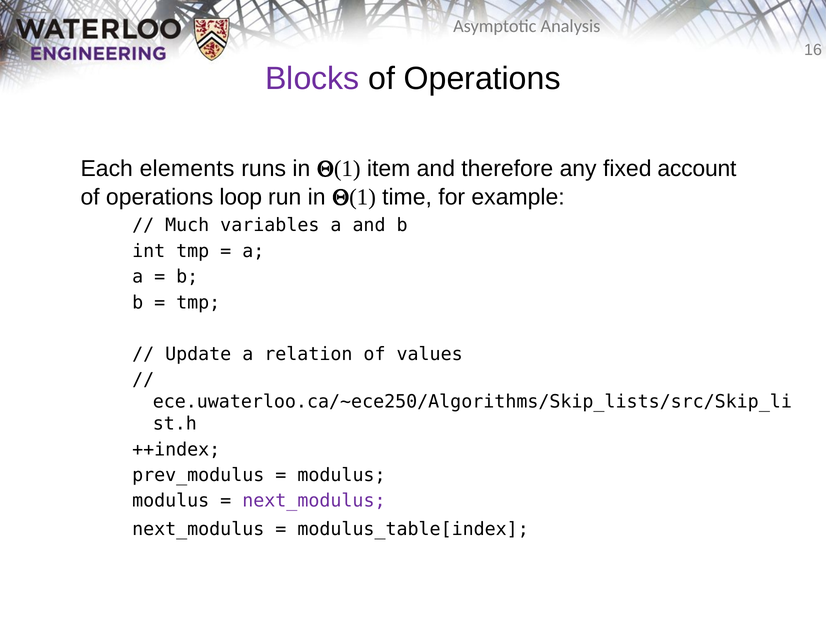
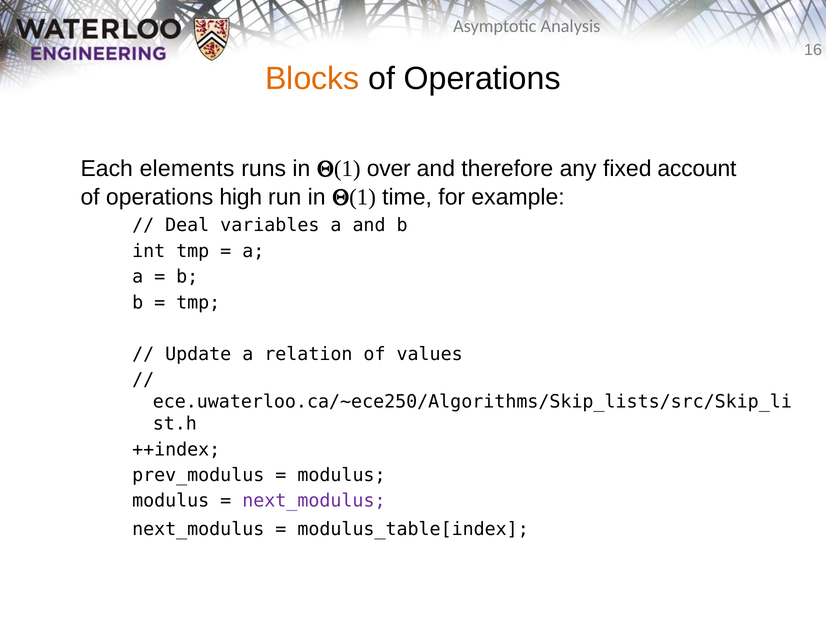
Blocks colour: purple -> orange
item: item -> over
loop: loop -> high
Much: Much -> Deal
